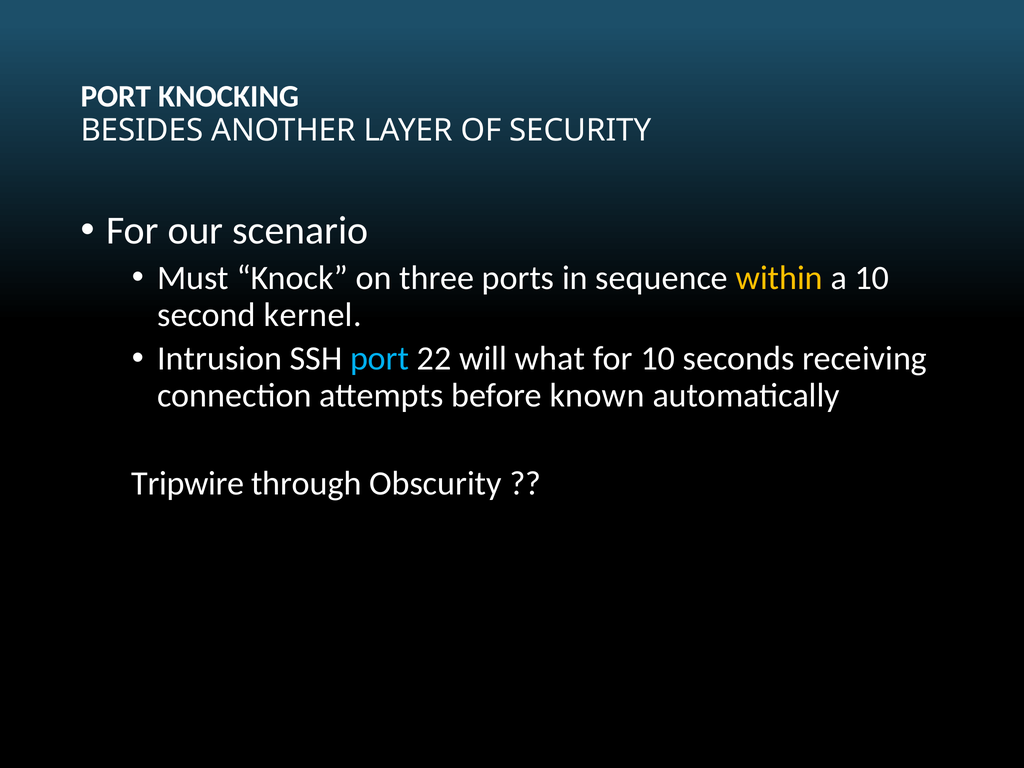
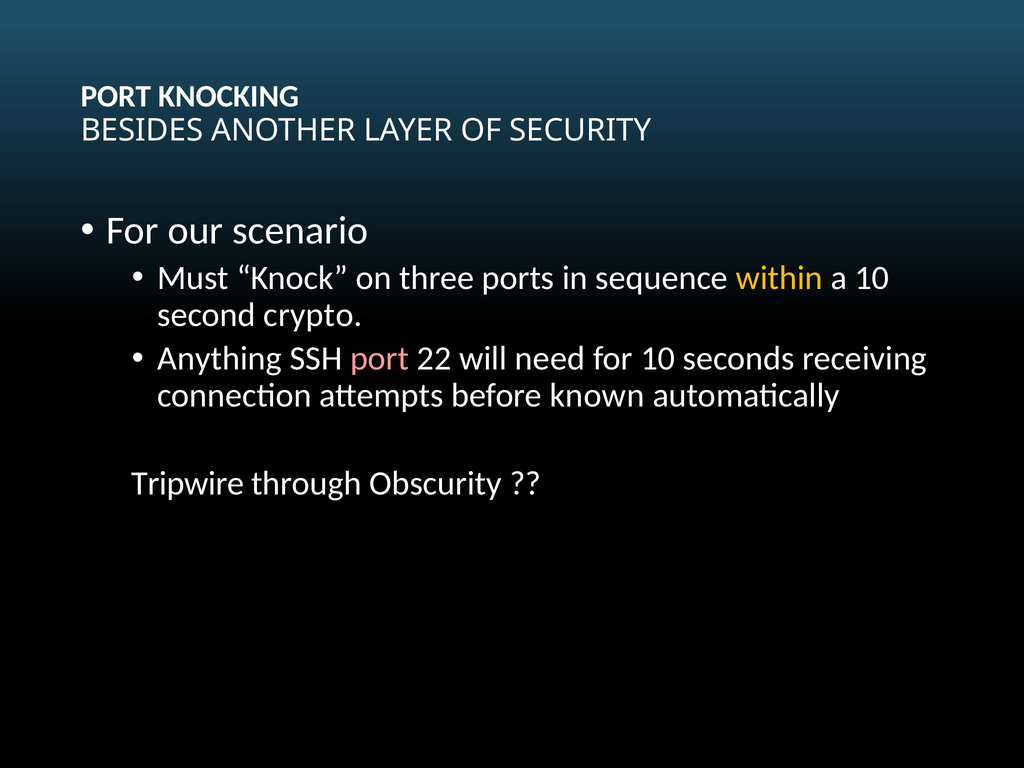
kernel: kernel -> crypto
Intrusion: Intrusion -> Anything
port at (380, 359) colour: light blue -> pink
what: what -> need
